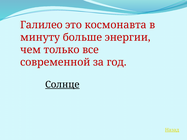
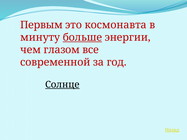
Галилео: Галилео -> Первым
больше underline: none -> present
только: только -> глазом
